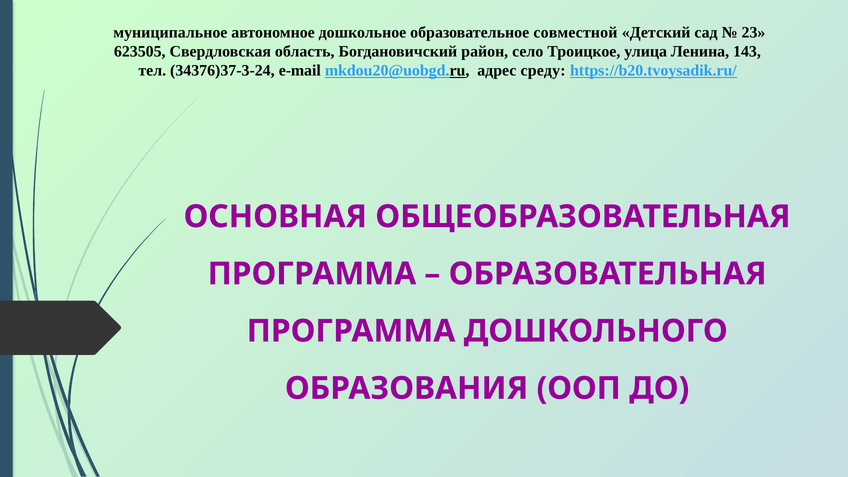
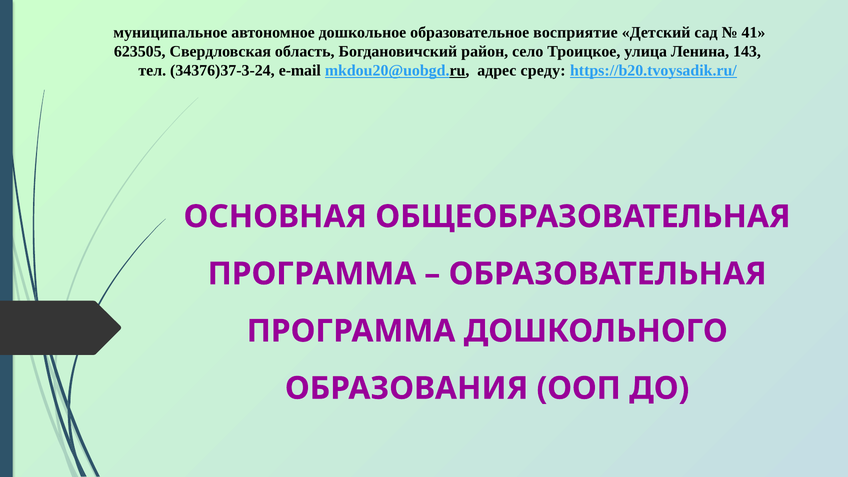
совместной: совместной -> восприятие
23: 23 -> 41
